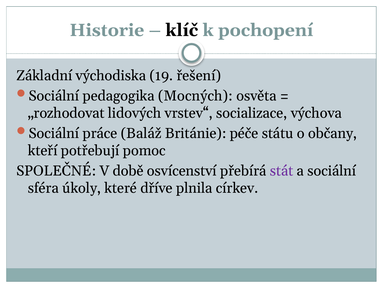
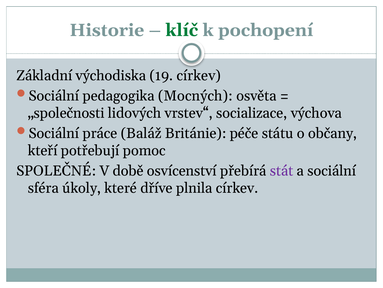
klíč colour: black -> green
19 řešení: řešení -> církev
„rozhodovat: „rozhodovat -> „společnosti
